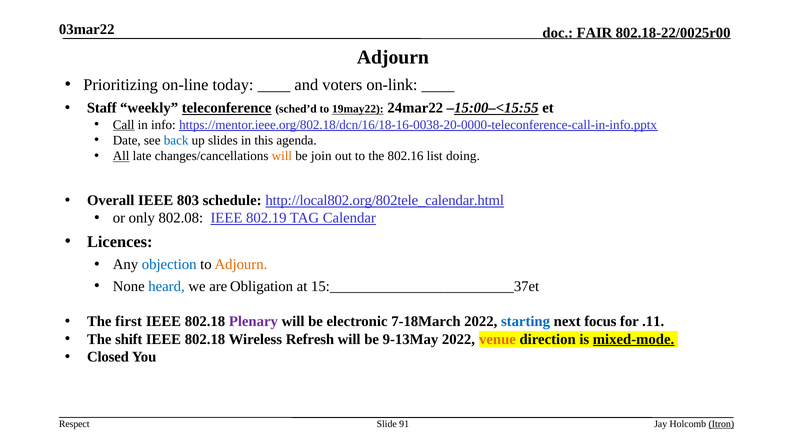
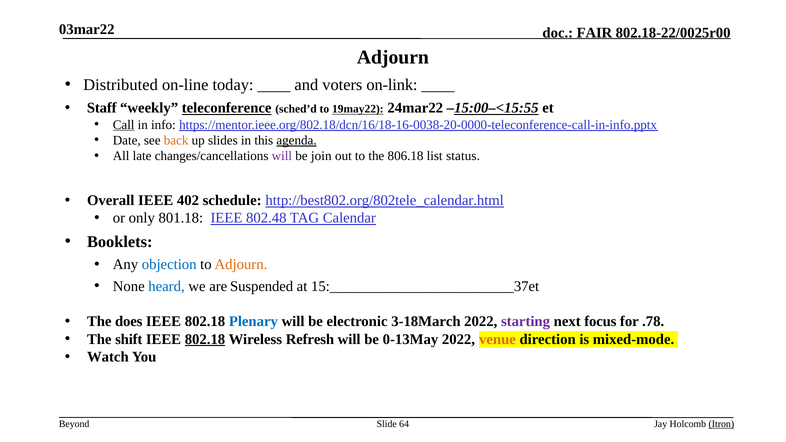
Prioritizing: Prioritizing -> Distributed
back colour: blue -> orange
agenda underline: none -> present
All underline: present -> none
will at (282, 156) colour: orange -> purple
802.16: 802.16 -> 806.18
doing: doing -> status
803: 803 -> 402
http://local802.org/802tele_calendar.html: http://local802.org/802tele_calendar.html -> http://best802.org/802tele_calendar.html
802.08: 802.08 -> 801.18
802.19: 802.19 -> 802.48
Licences: Licences -> Booklets
Obligation: Obligation -> Suspended
first: first -> does
Plenary colour: purple -> blue
7-18March: 7-18March -> 3-18March
starting colour: blue -> purple
.11: .11 -> .78
802.18 at (205, 339) underline: none -> present
9-13May: 9-13May -> 0-13May
mixed-mode underline: present -> none
Closed: Closed -> Watch
Respect: Respect -> Beyond
91: 91 -> 64
